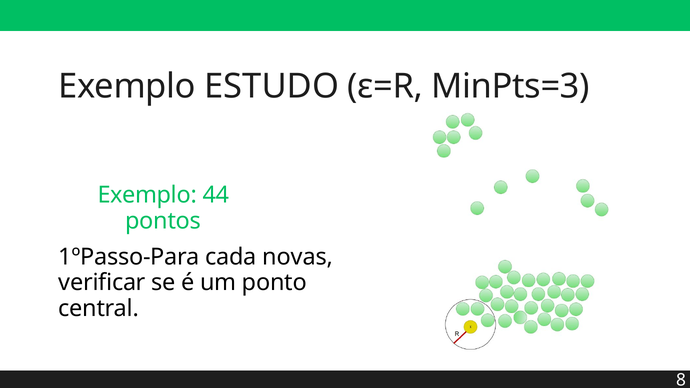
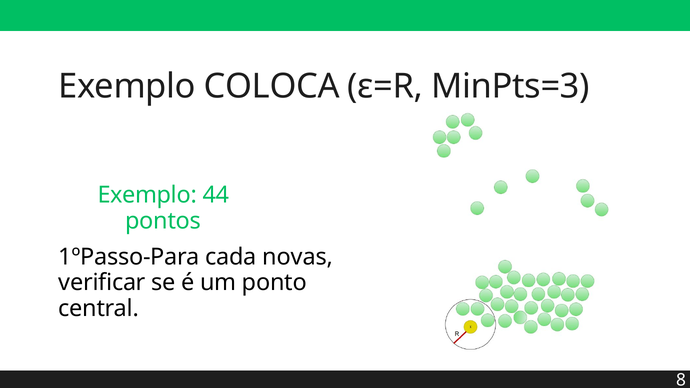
ESTUDO: ESTUDO -> COLOCA
